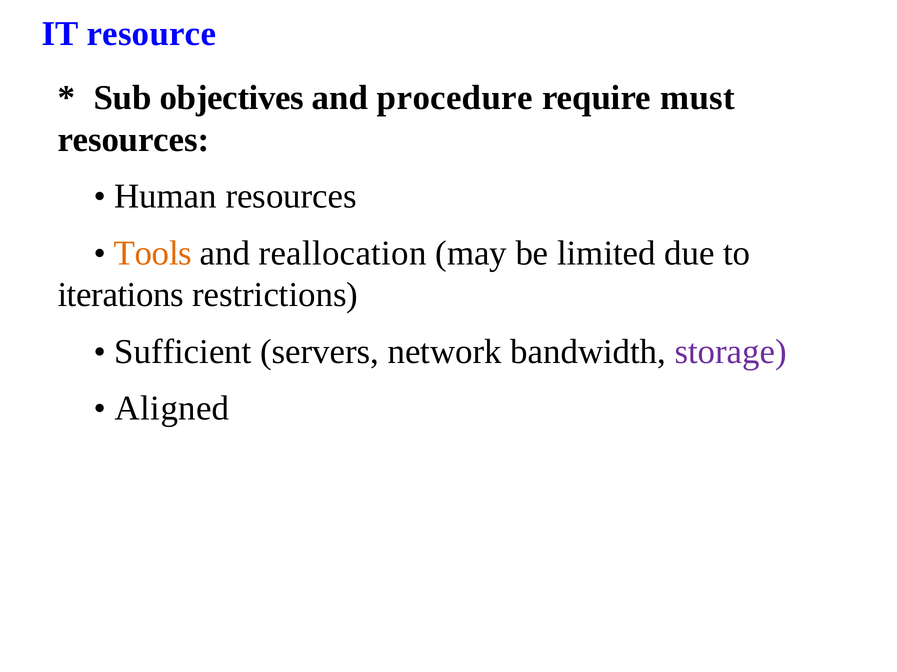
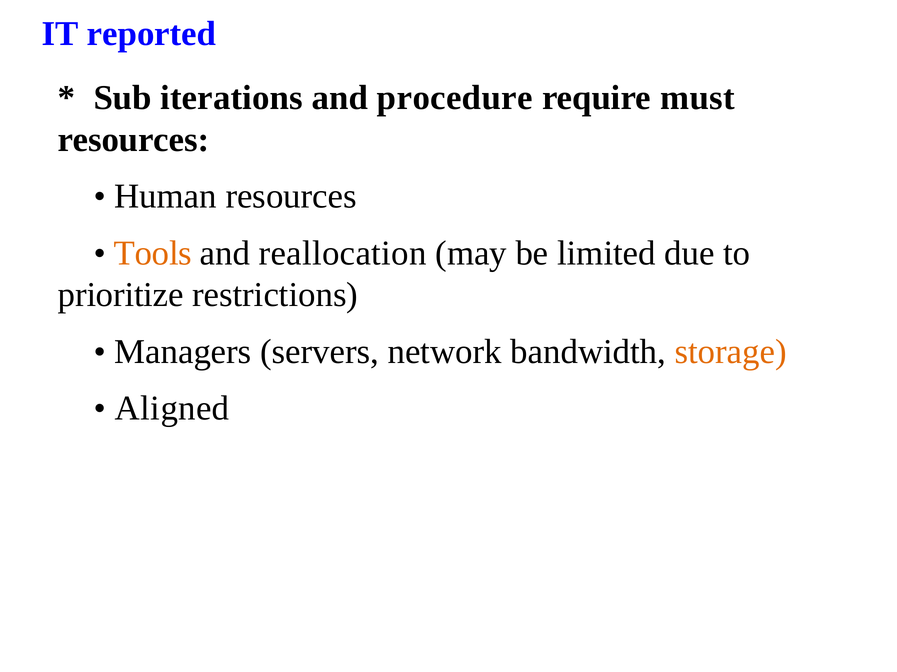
resource: resource -> reported
objectives: objectives -> iterations
iterations: iterations -> prioritize
Sufficient: Sufficient -> Managers
storage colour: purple -> orange
